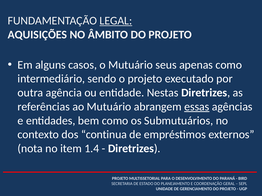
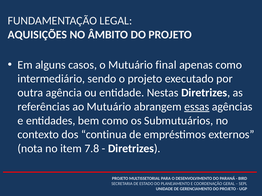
LEGAL underline: present -> none
seus: seus -> final
1.4: 1.4 -> 7.8
